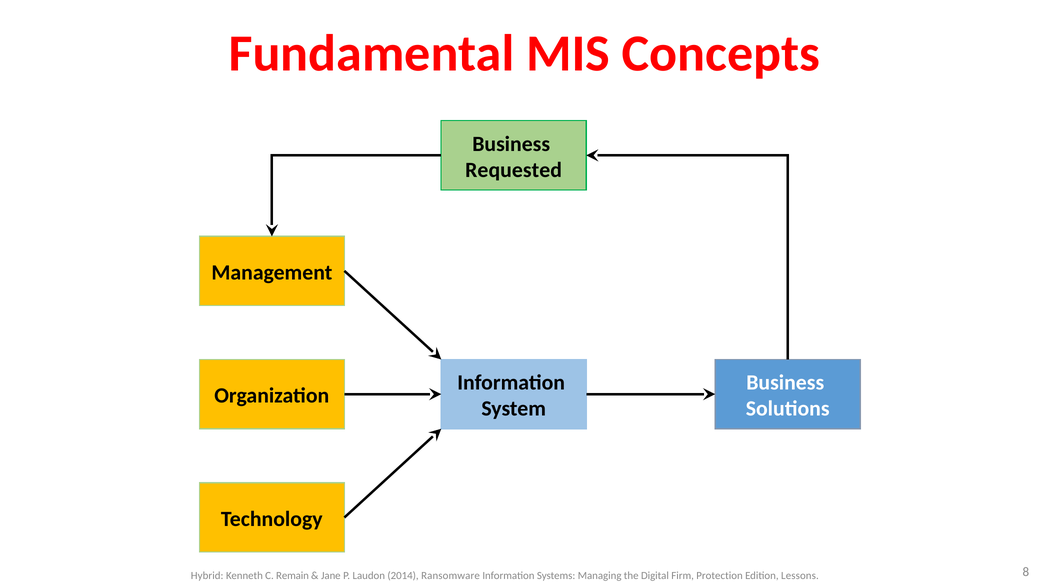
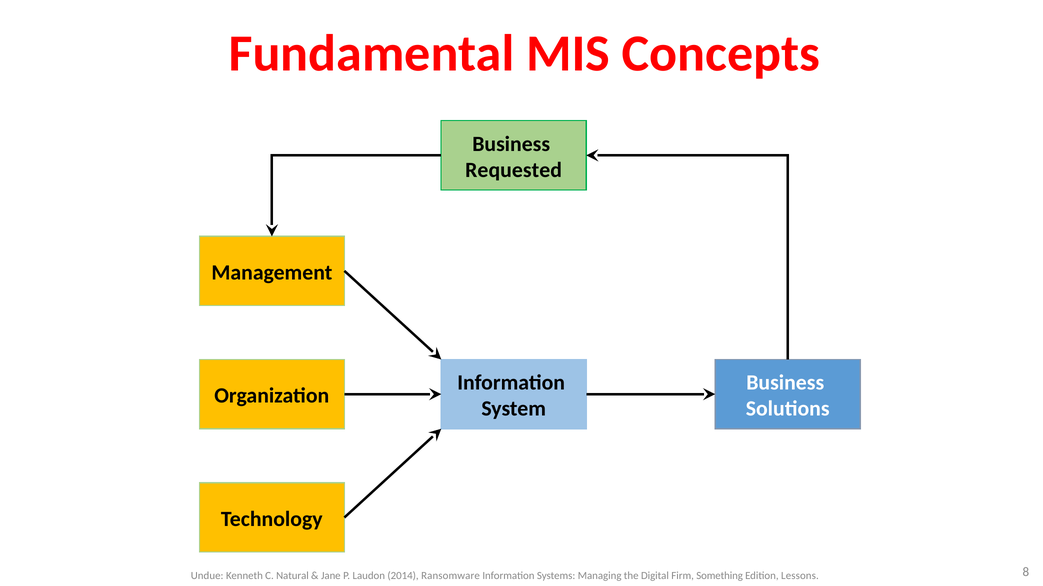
Hybrid: Hybrid -> Undue
Remain: Remain -> Natural
Protection: Protection -> Something
